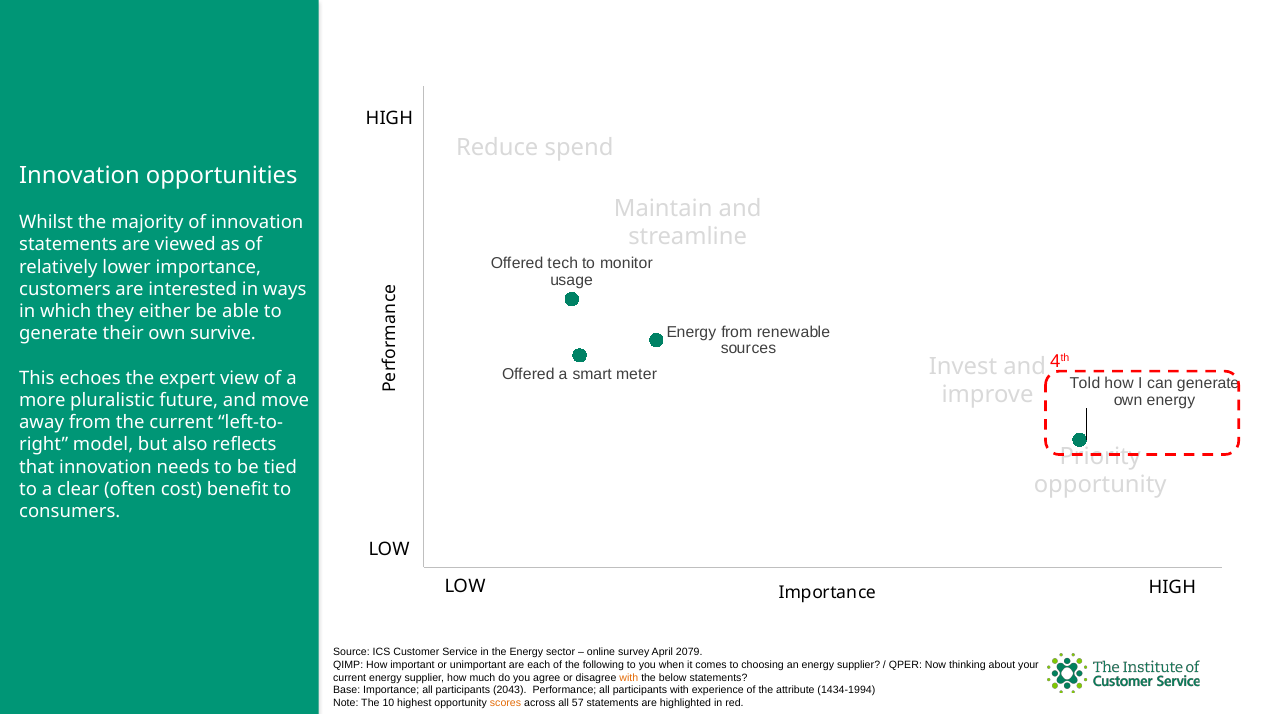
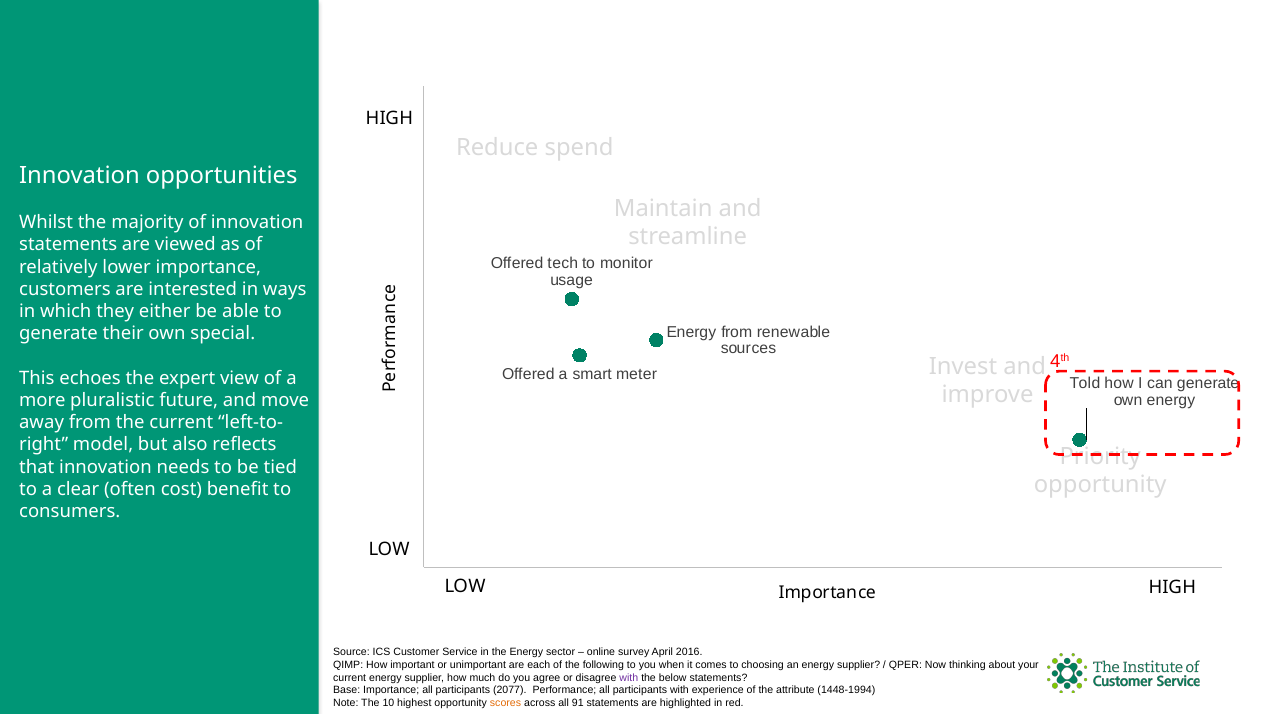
survive: survive -> special
2079: 2079 -> 2016
with at (629, 678) colour: orange -> purple
2043: 2043 -> 2077
1434-1994: 1434-1994 -> 1448-1994
57: 57 -> 91
